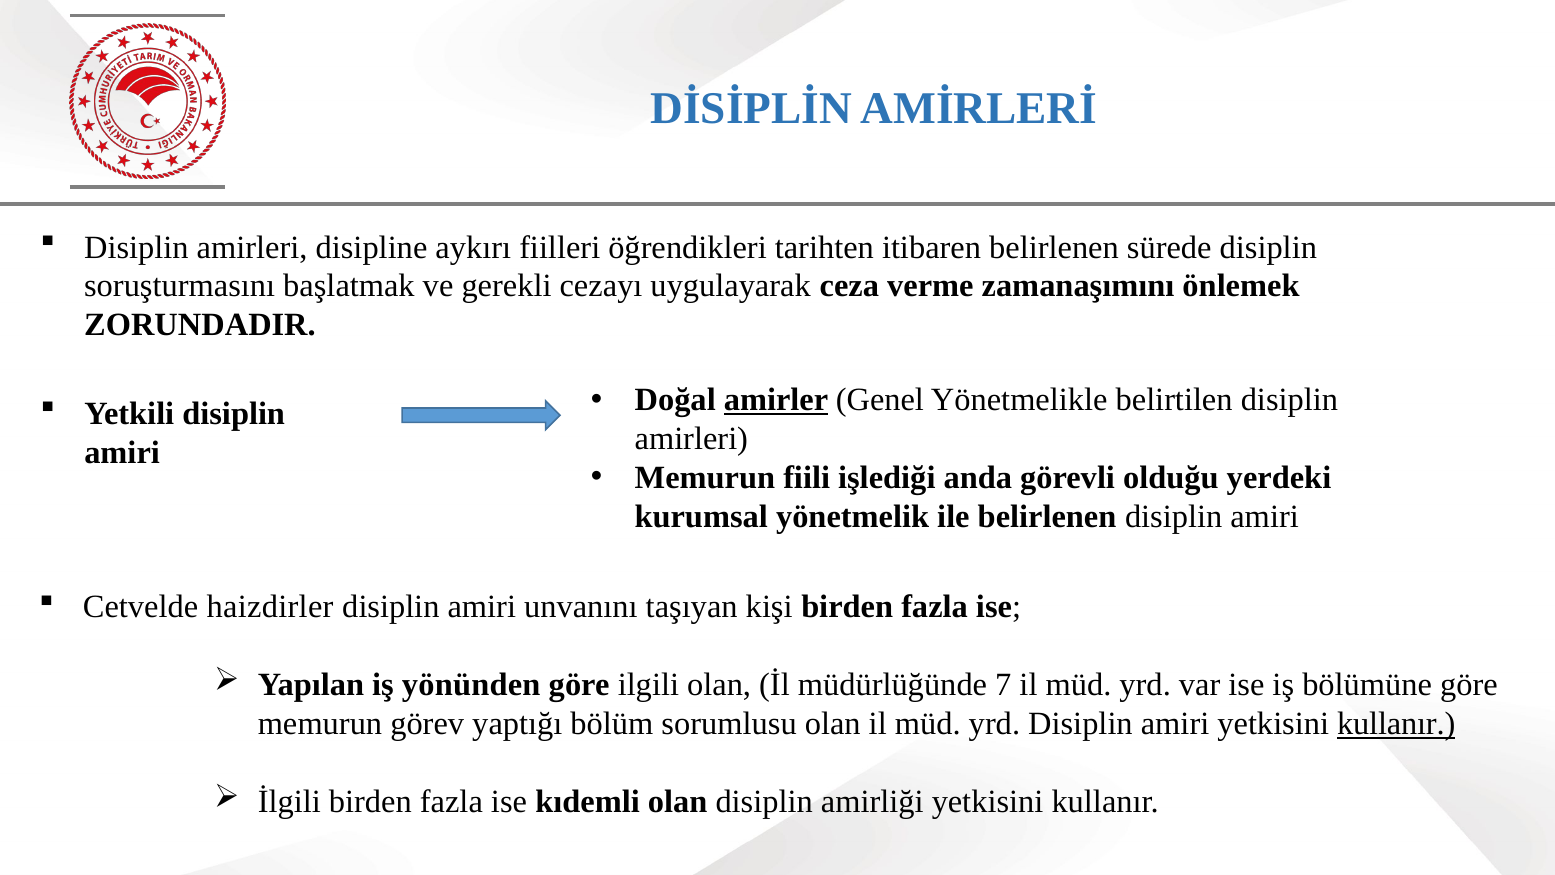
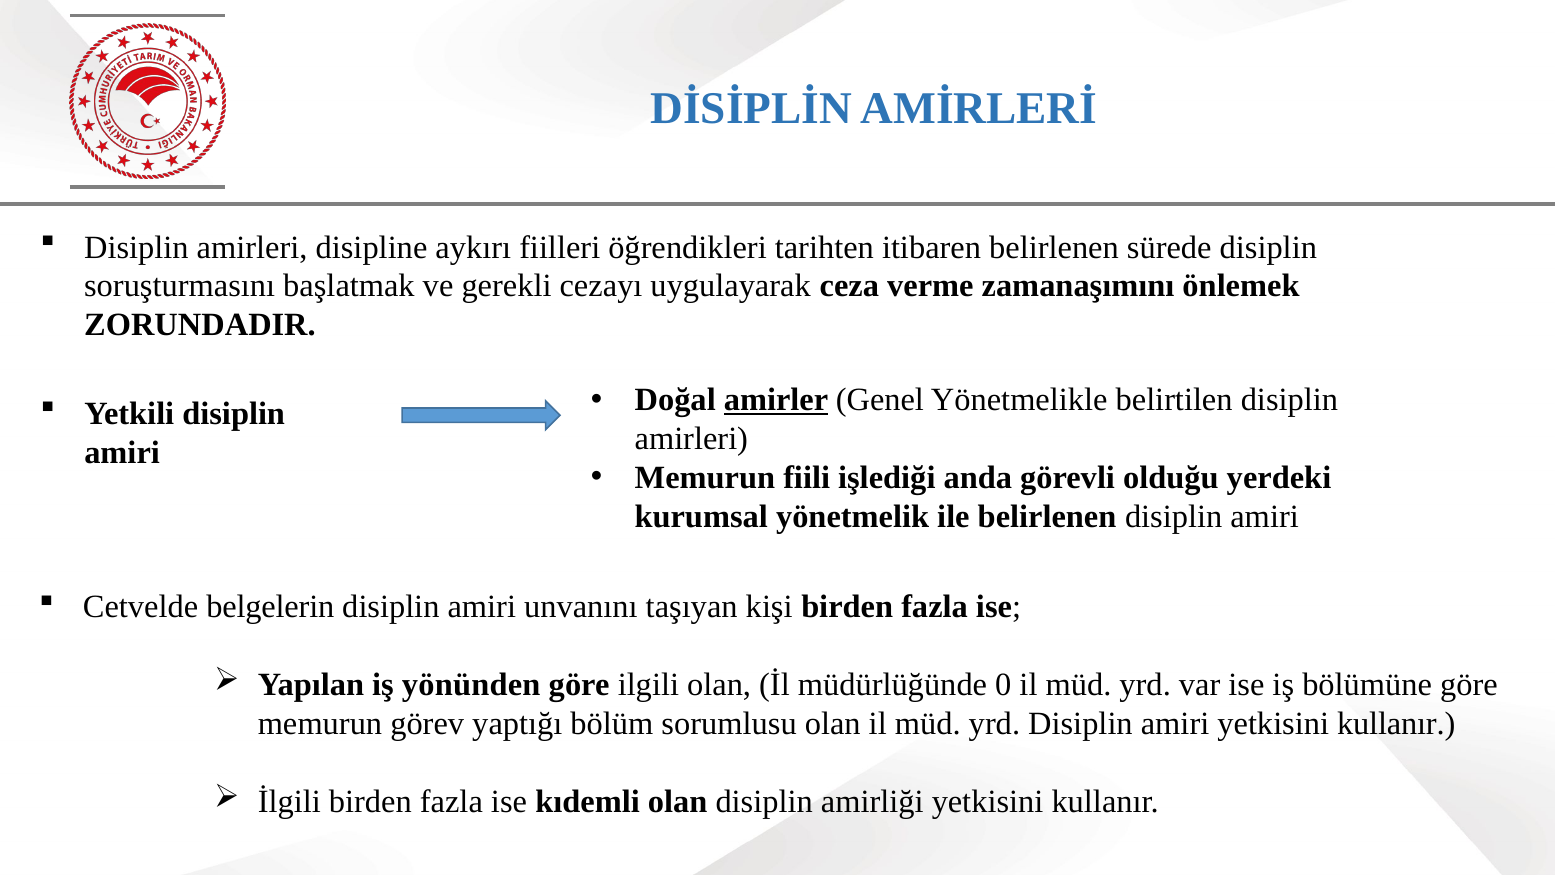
haizdirler: haizdirler -> belgelerin
7: 7 -> 0
kullanır at (1396, 724) underline: present -> none
